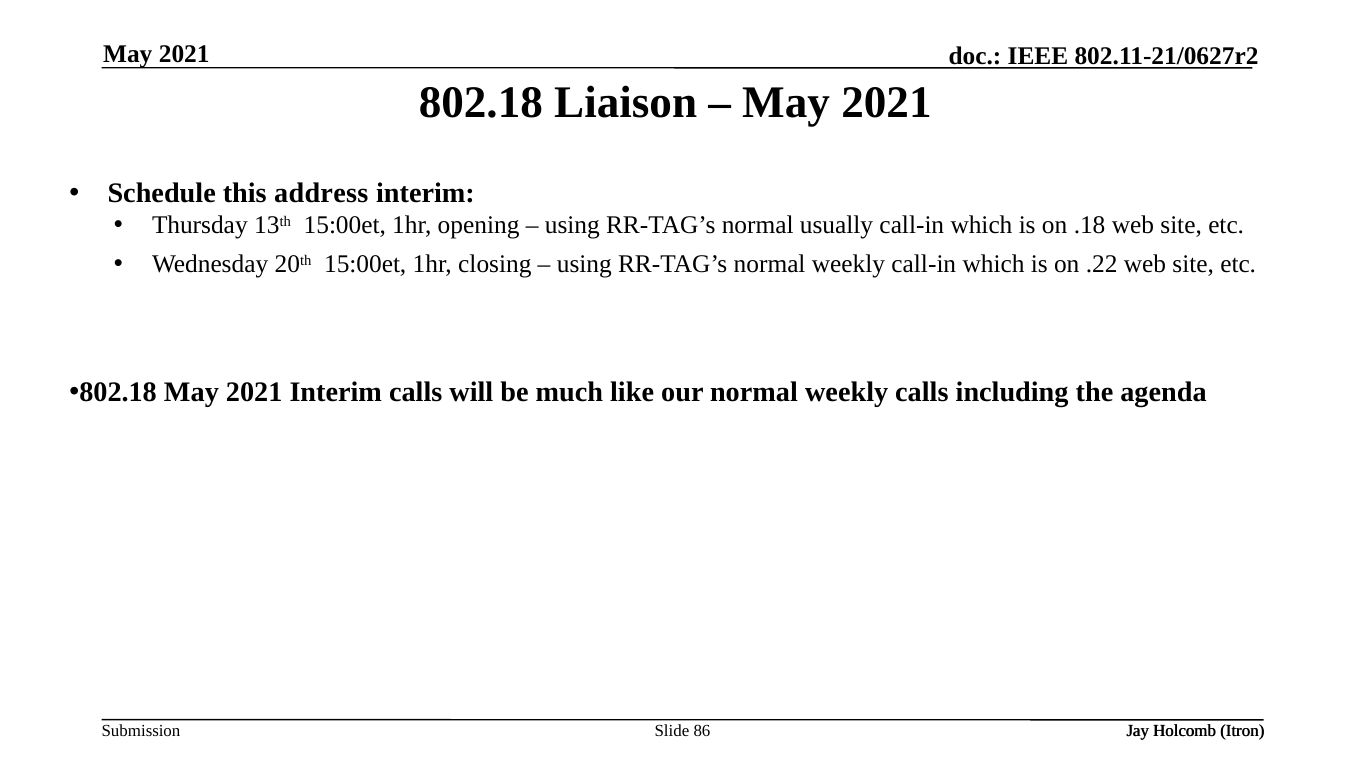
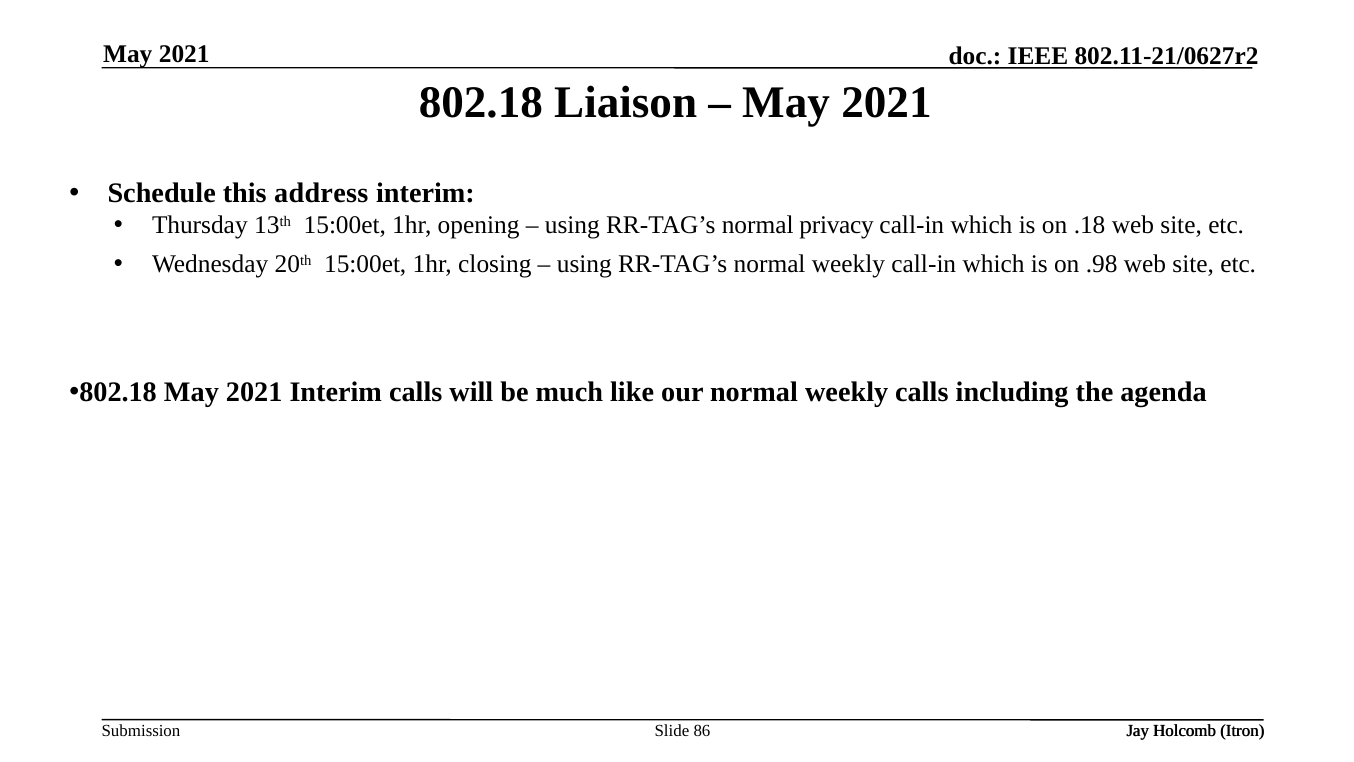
usually: usually -> privacy
.22: .22 -> .98
